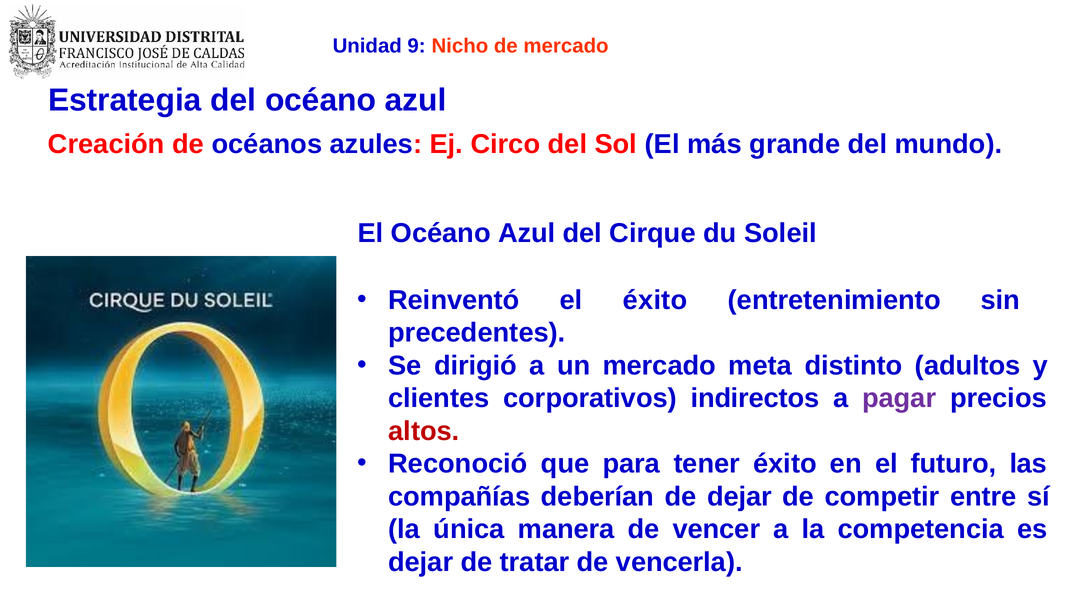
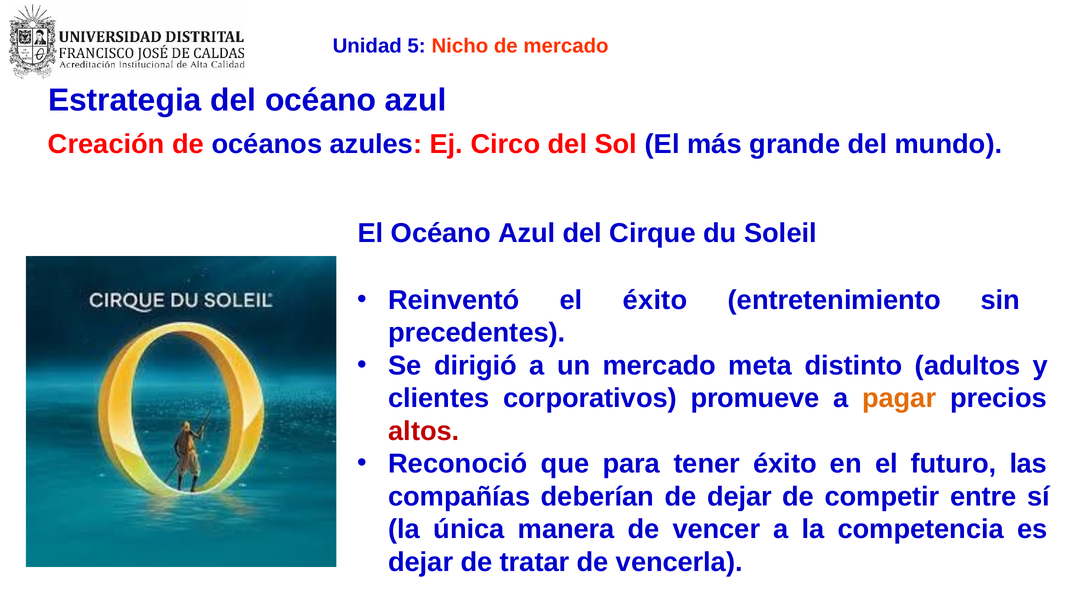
9: 9 -> 5
indirectos: indirectos -> promueve
pagar colour: purple -> orange
